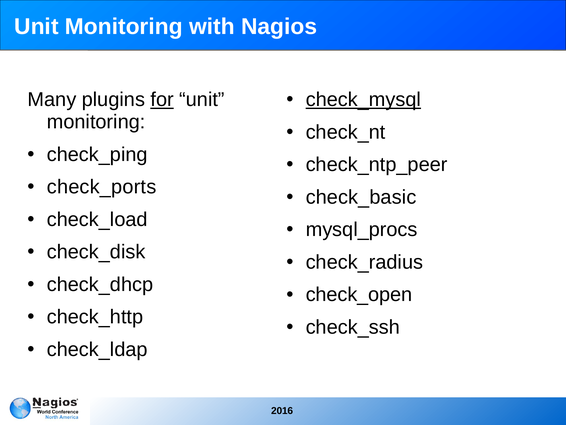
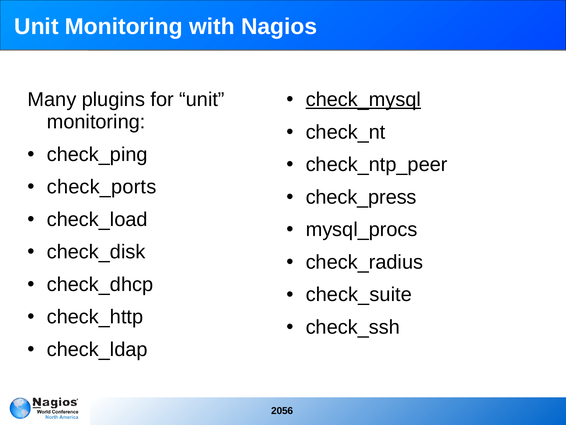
for underline: present -> none
check_basic: check_basic -> check_press
check_open: check_open -> check_suite
2016: 2016 -> 2056
